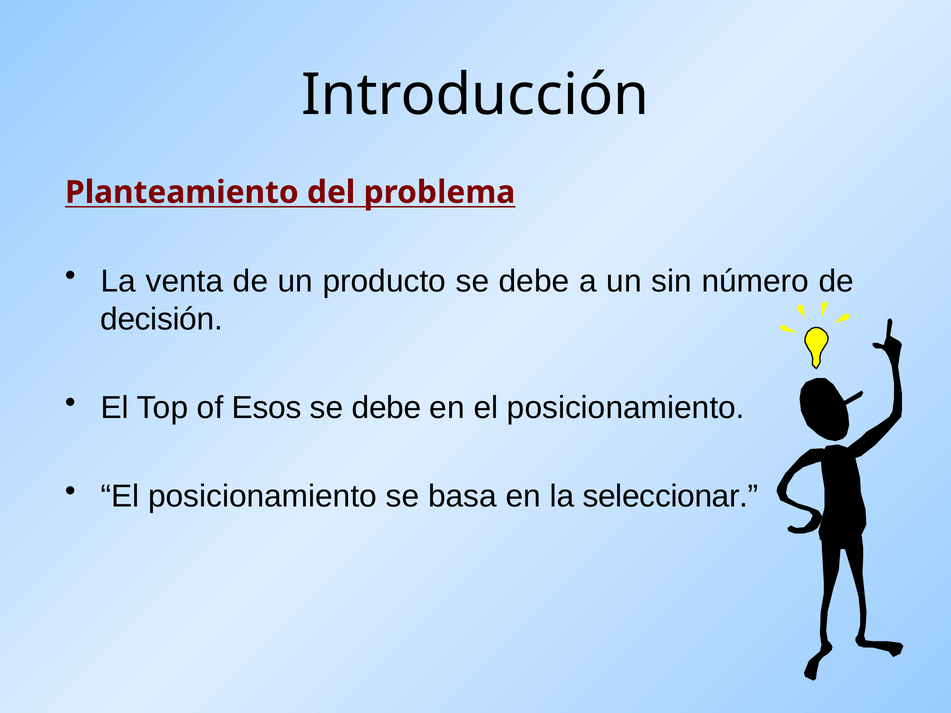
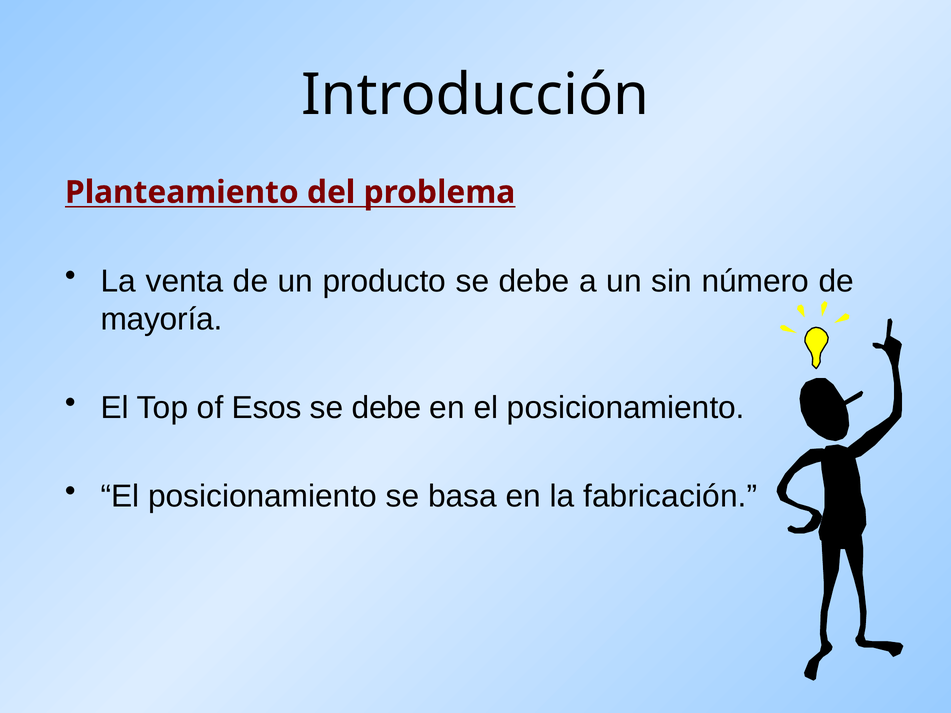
decisión: decisión -> mayoría
seleccionar: seleccionar -> fabricación
